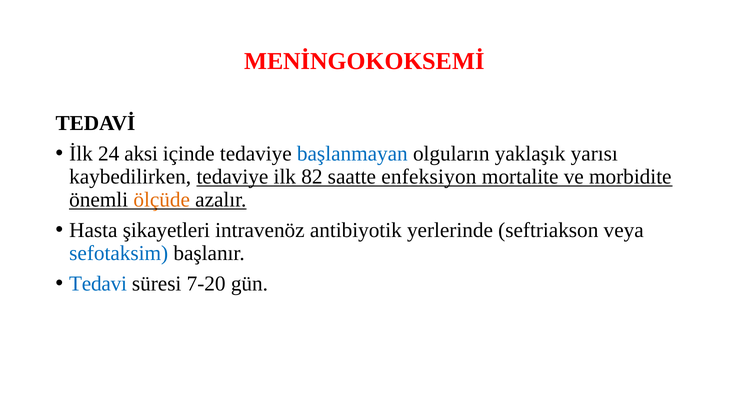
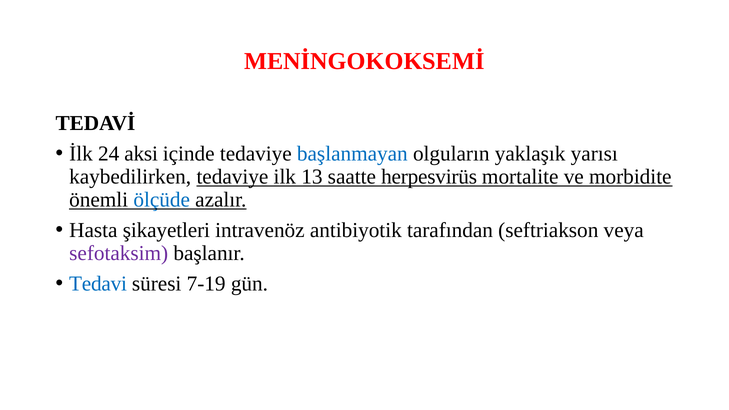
82: 82 -> 13
enfeksiyon: enfeksiyon -> herpesvirüs
ölçüde colour: orange -> blue
yerlerinde: yerlerinde -> tarafından
sefotaksim colour: blue -> purple
7-20: 7-20 -> 7-19
